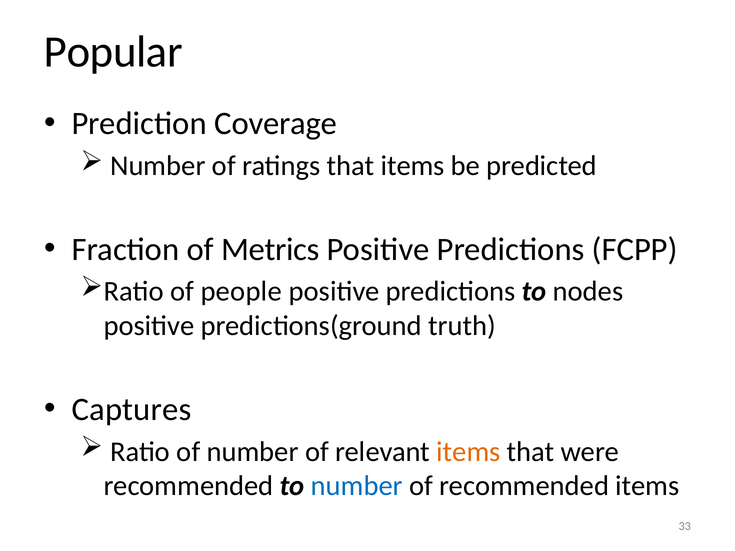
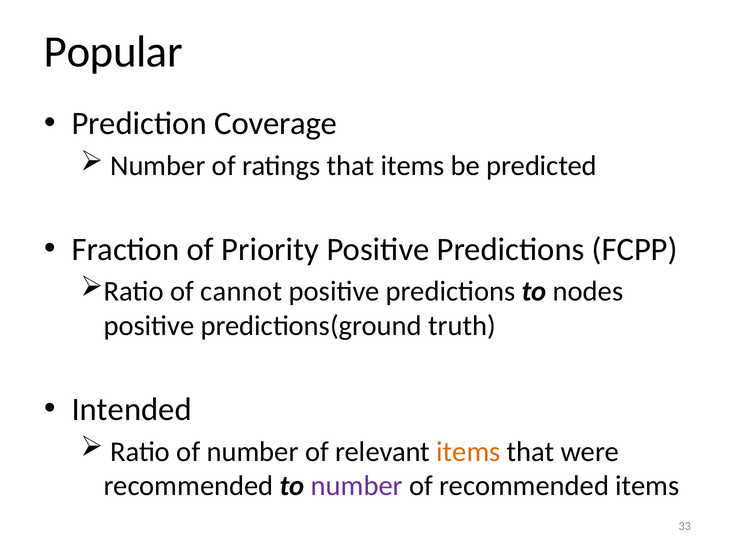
Metrics: Metrics -> Priority
people: people -> cannot
Captures: Captures -> Intended
number at (357, 486) colour: blue -> purple
